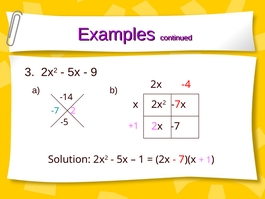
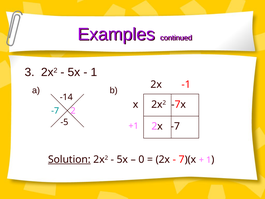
9 at (94, 72): 9 -> 1
-4: -4 -> -1
Solution underline: none -> present
1 at (141, 159): 1 -> 0
